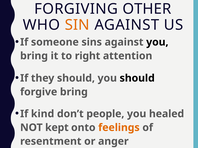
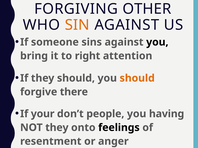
should at (137, 78) colour: black -> orange
forgive bring: bring -> there
kind: kind -> your
healed: healed -> having
NOT kept: kept -> they
feelings colour: orange -> black
